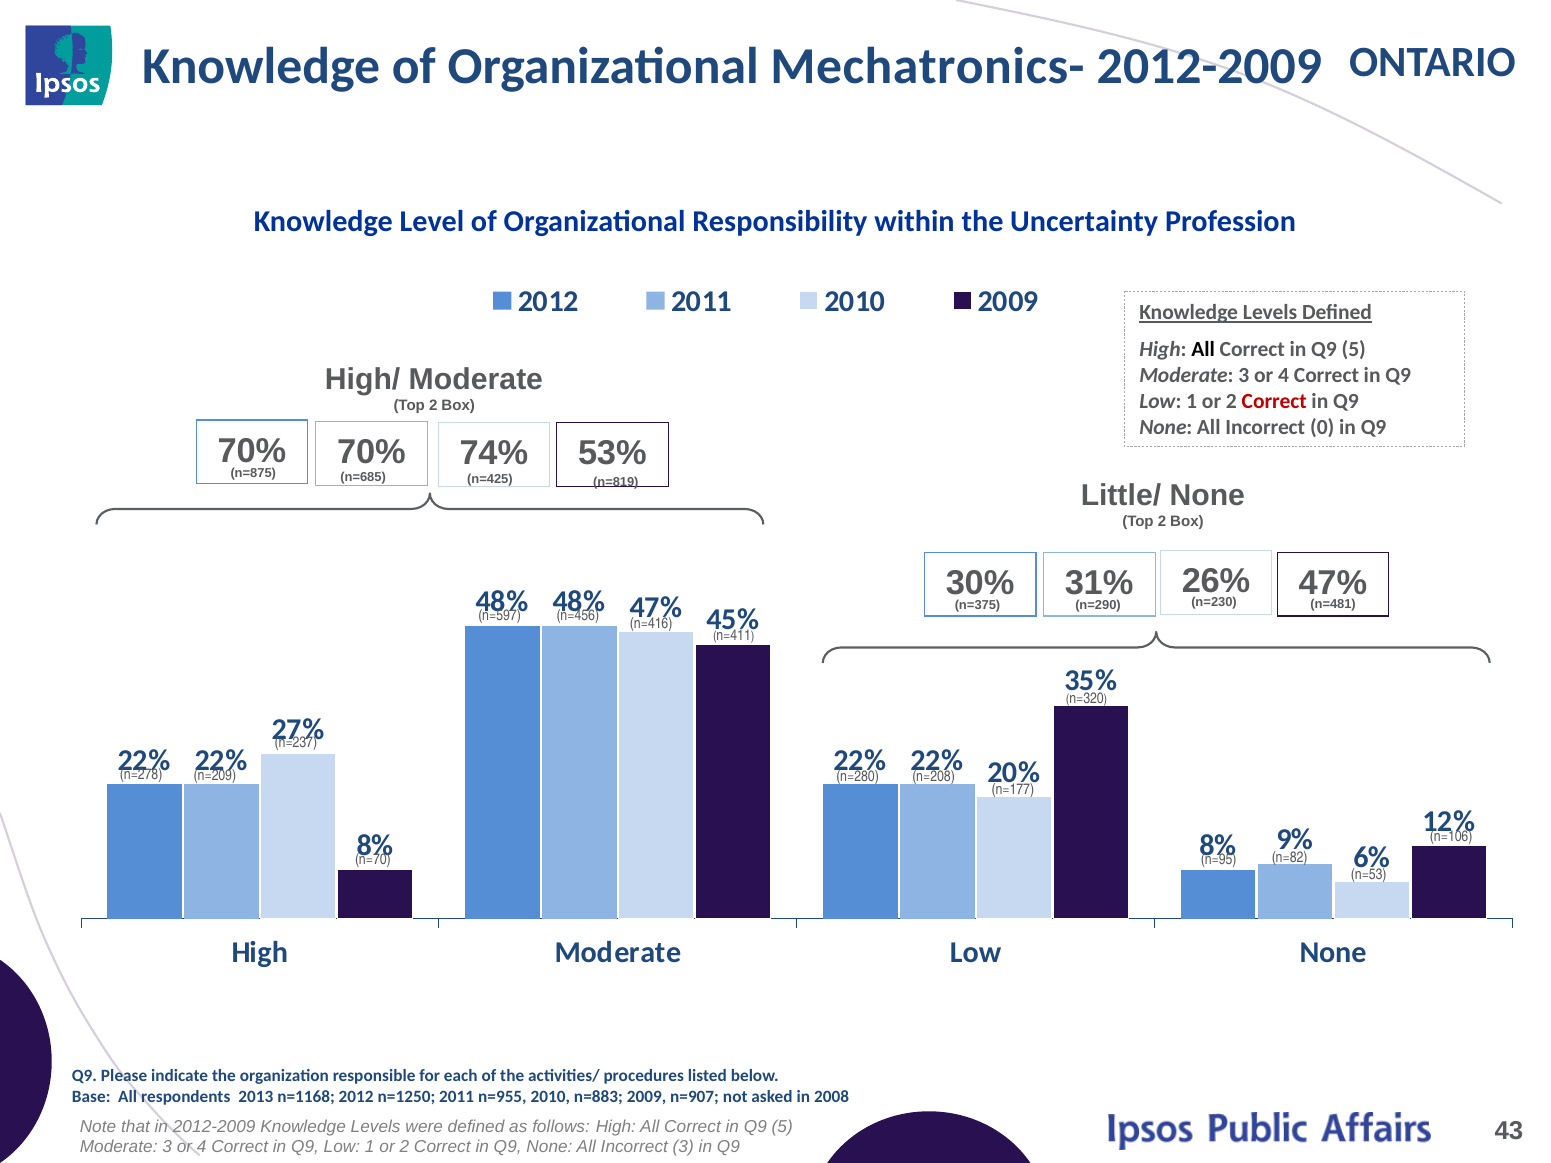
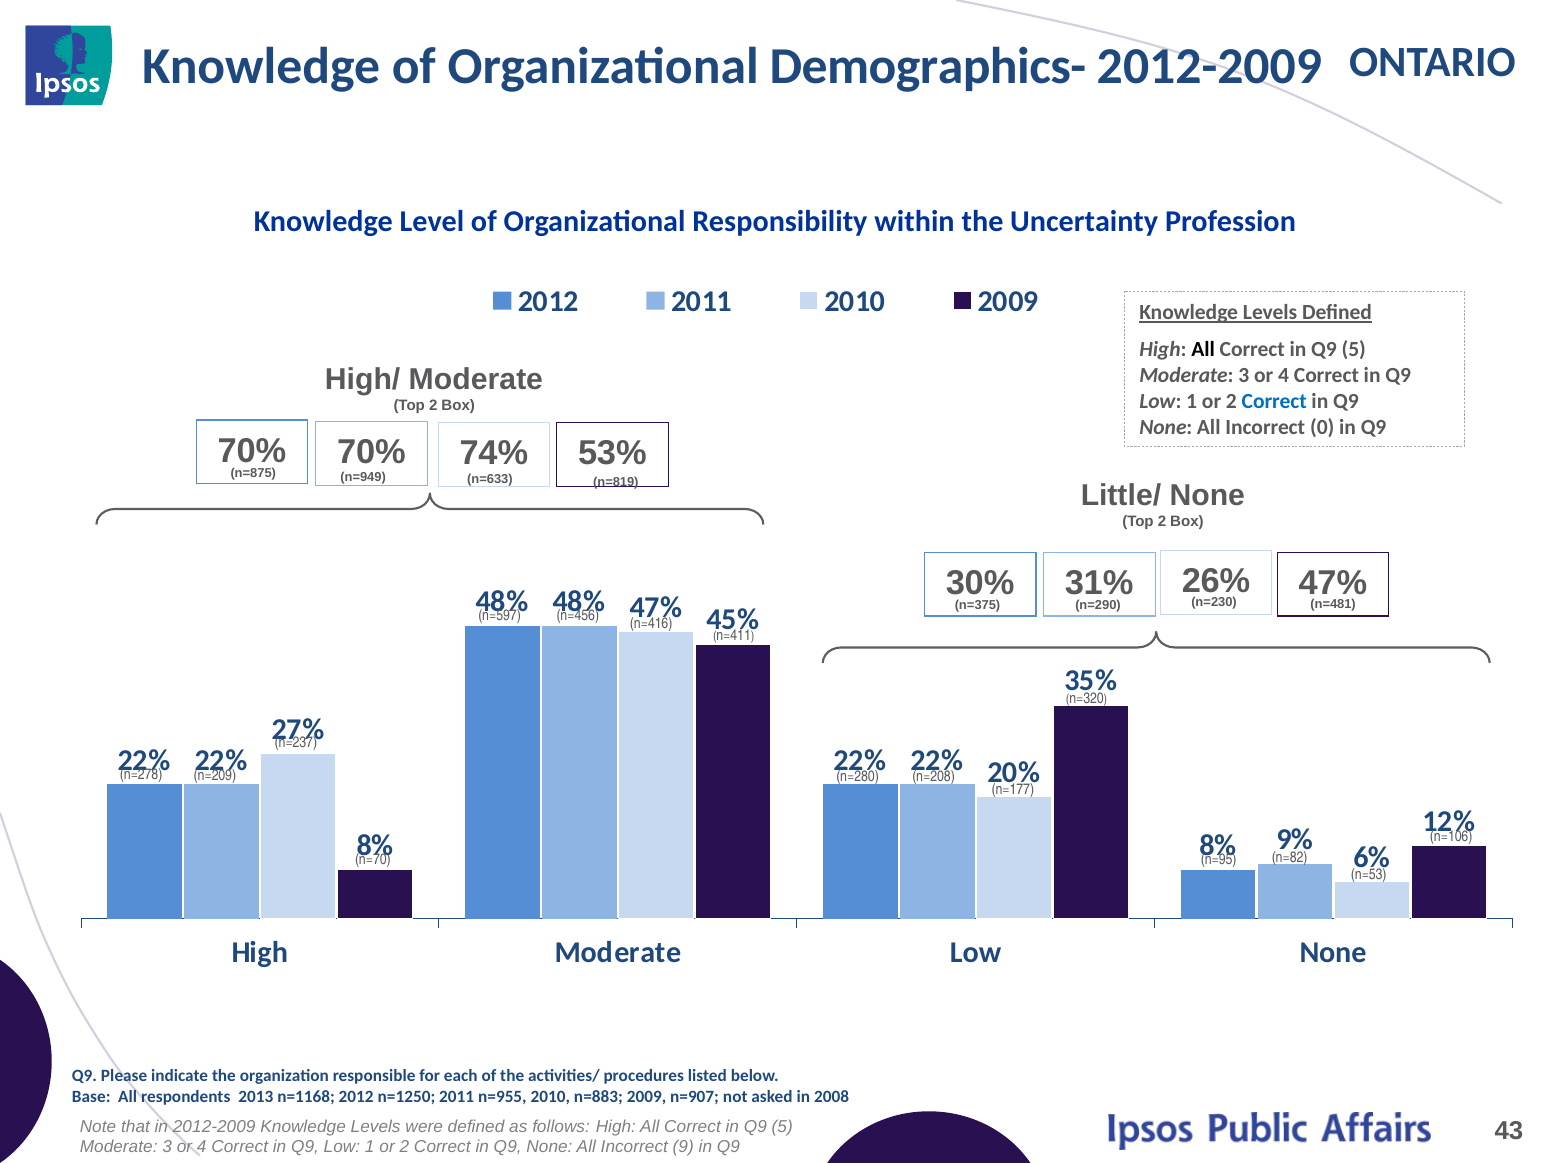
Mechatronics-: Mechatronics- -> Demographics-
Correct at (1274, 401) colour: red -> blue
n=685: n=685 -> n=949
n=425: n=425 -> n=633
Incorrect 3: 3 -> 9
